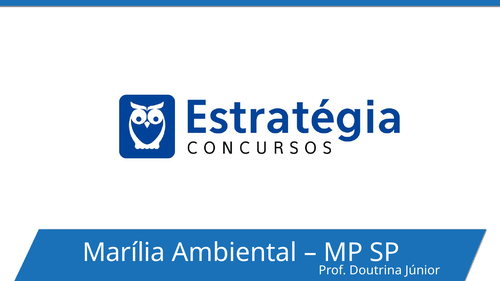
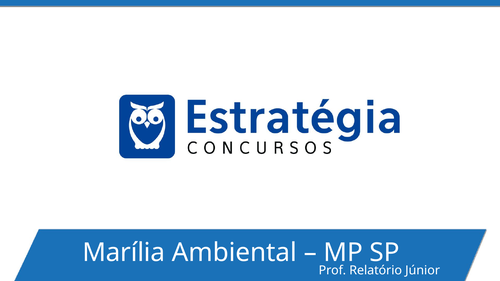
Doutrina: Doutrina -> Relatório
